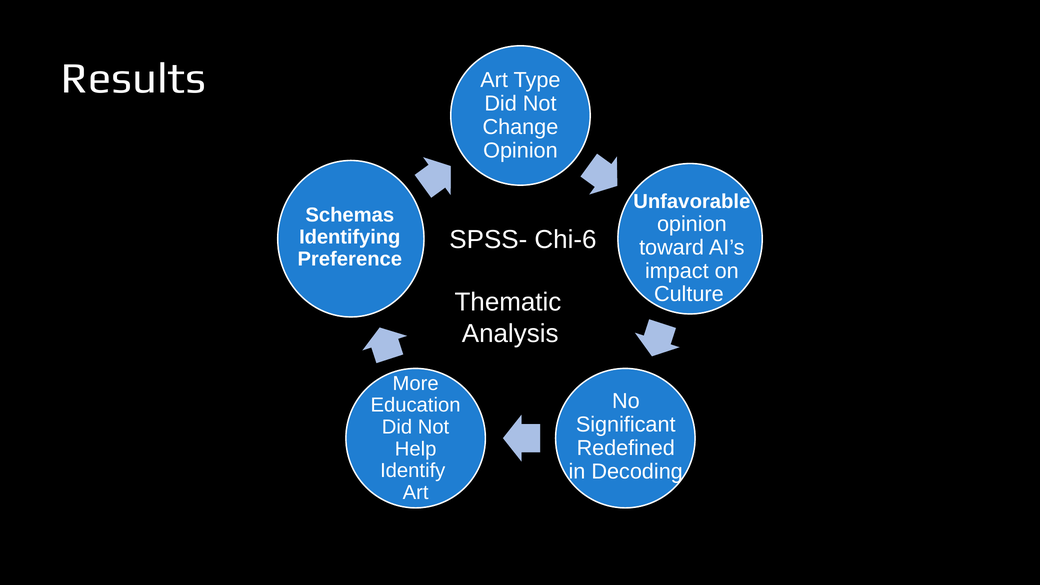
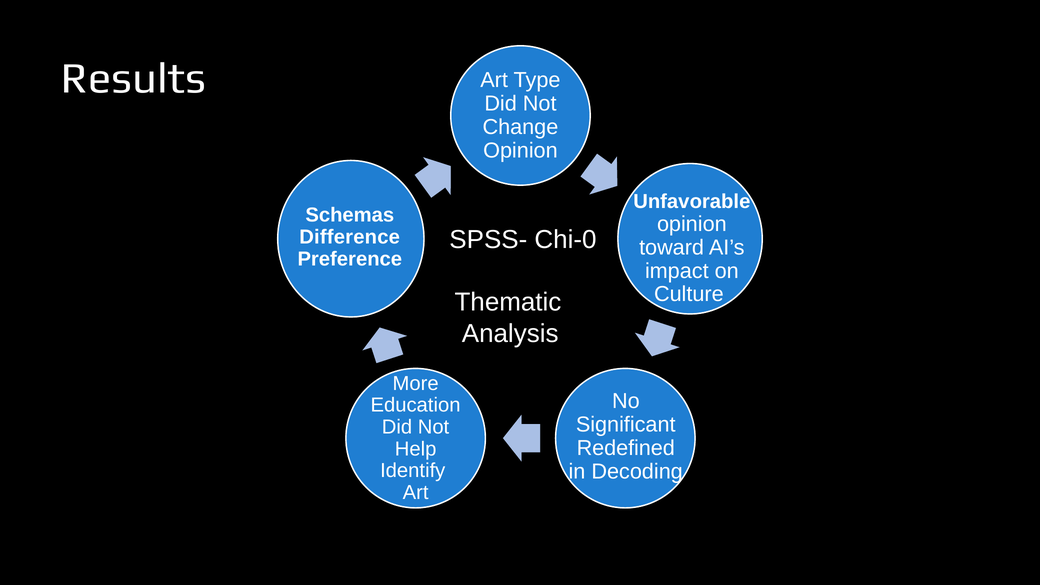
Identifying: Identifying -> Difference
Chi-6: Chi-6 -> Chi-0
